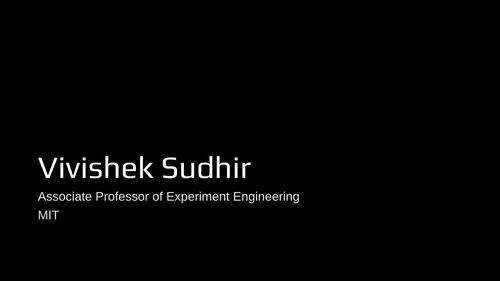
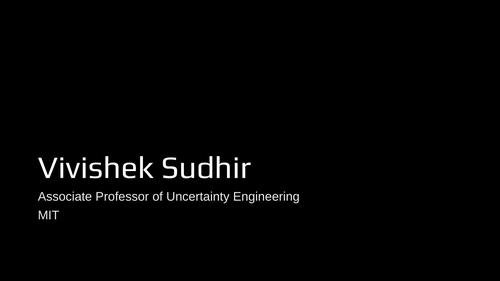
Experiment: Experiment -> Uncertainty
